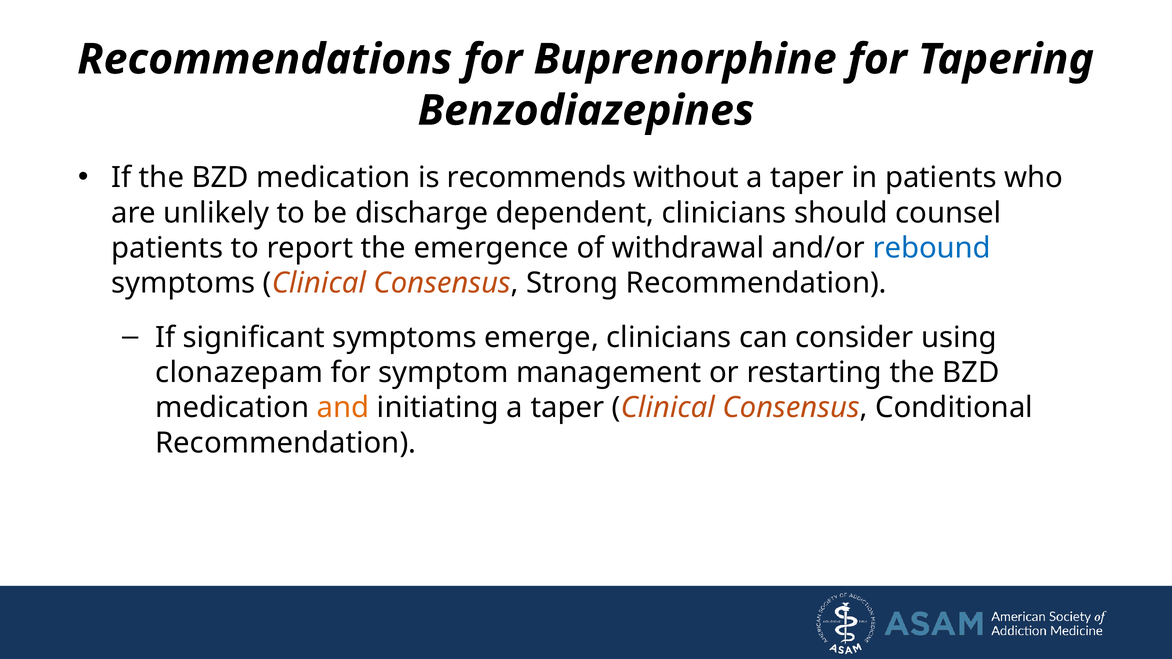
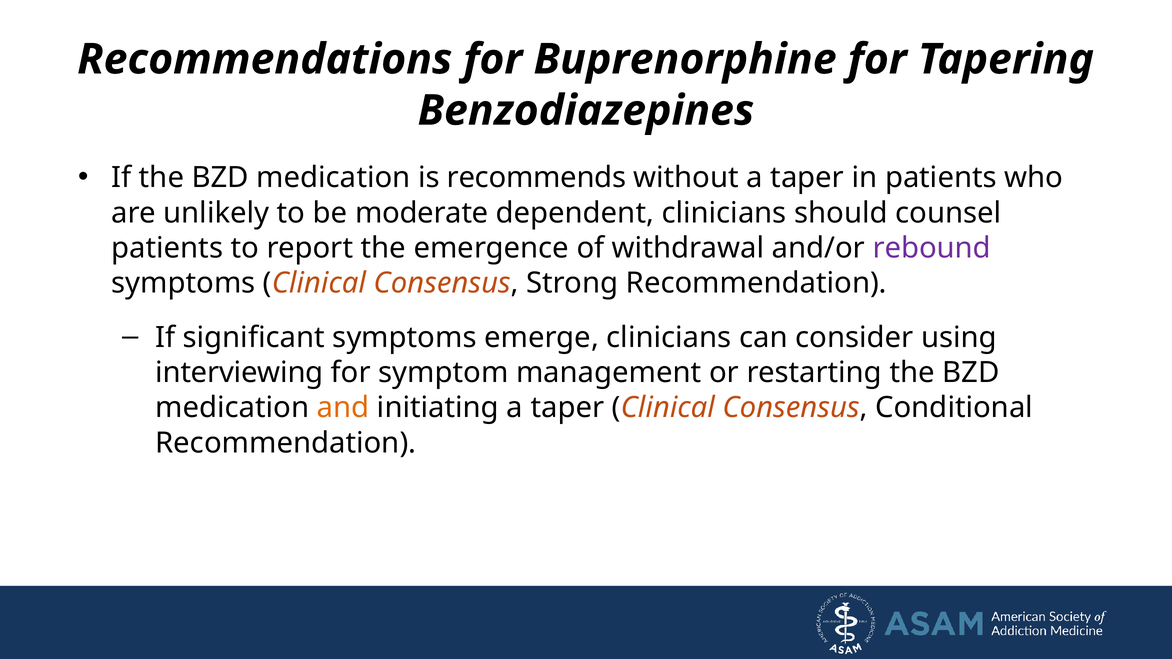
discharge: discharge -> moderate
rebound colour: blue -> purple
clonazepam: clonazepam -> interviewing
